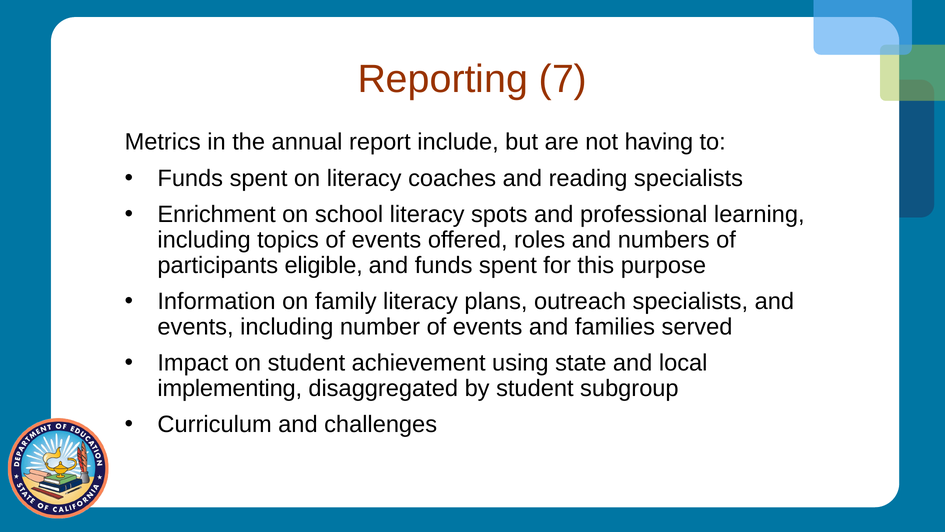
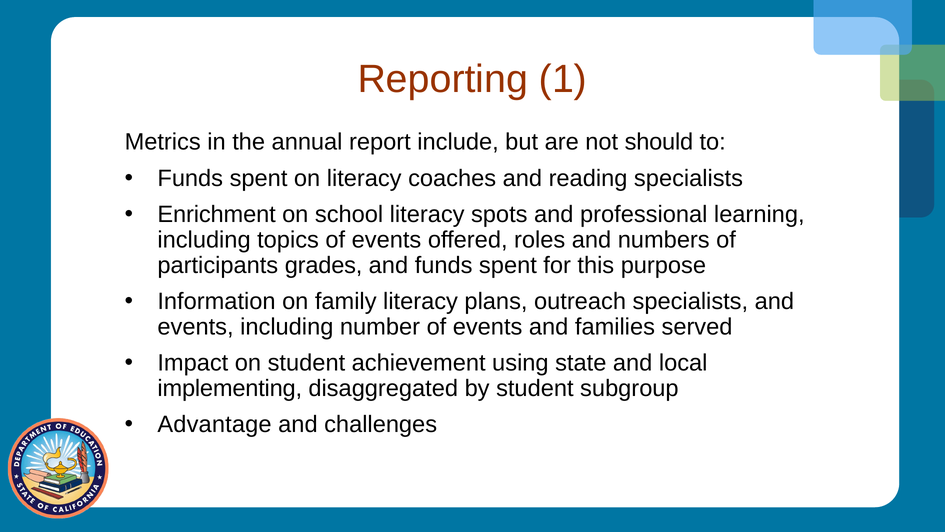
7: 7 -> 1
having: having -> should
eligible: eligible -> grades
Curriculum: Curriculum -> Advantage
